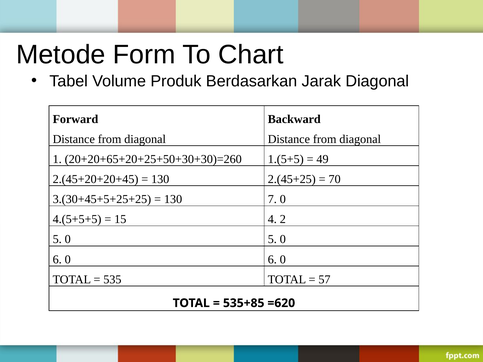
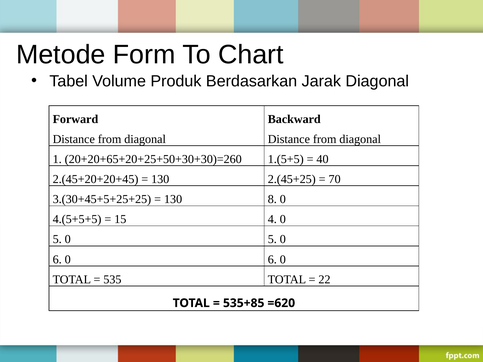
49: 49 -> 40
7: 7 -> 8
4 2: 2 -> 0
57: 57 -> 22
